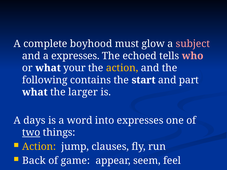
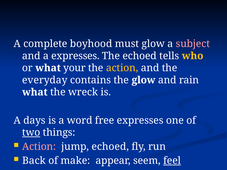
who colour: pink -> yellow
following: following -> everyday
the start: start -> glow
part: part -> rain
larger: larger -> wreck
into: into -> free
Action at (39, 147) colour: yellow -> pink
jump clauses: clauses -> echoed
game: game -> make
feel underline: none -> present
